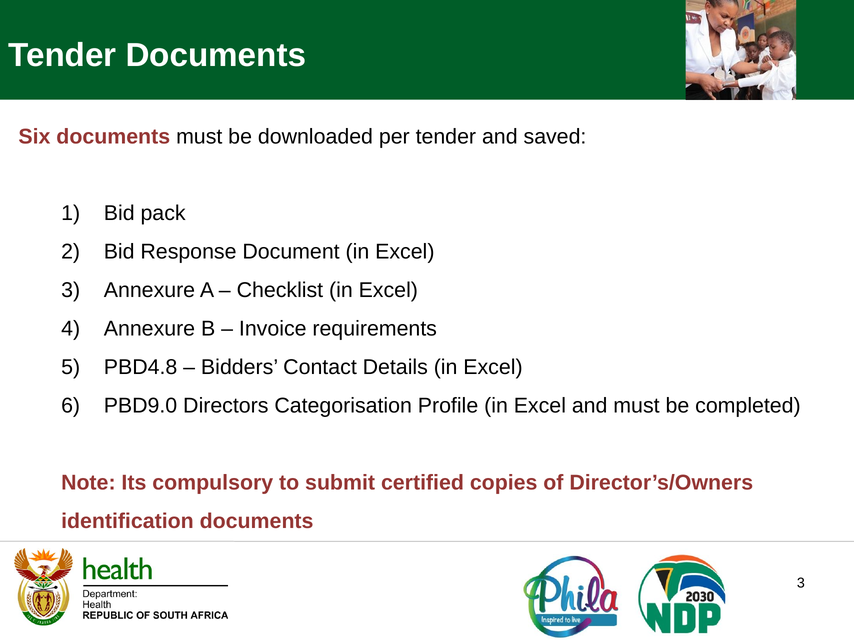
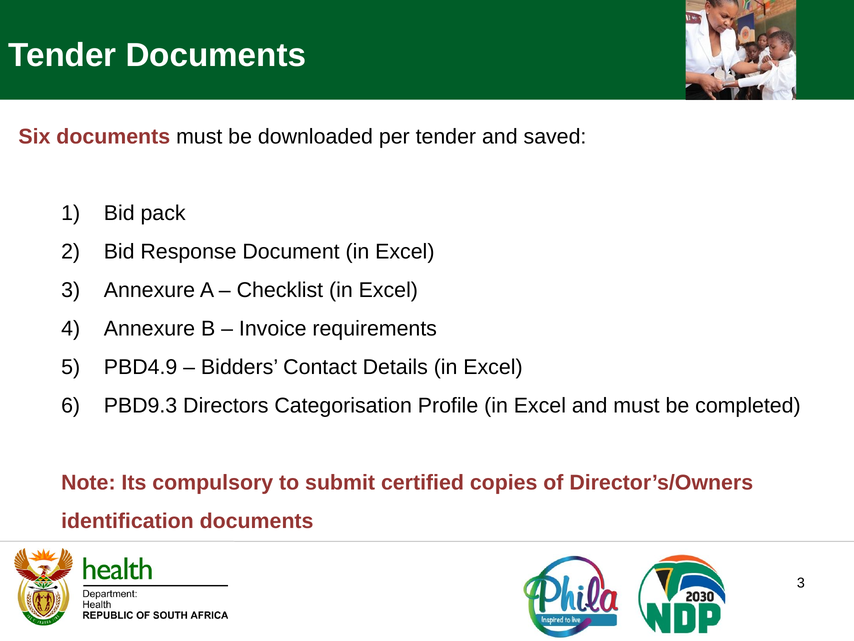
PBD4.8: PBD4.8 -> PBD4.9
PBD9.0: PBD9.0 -> PBD9.3
